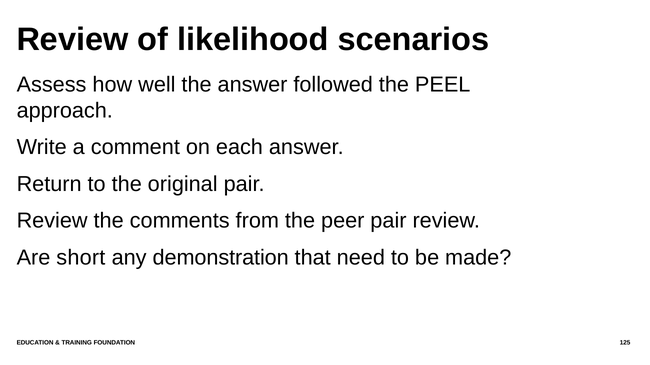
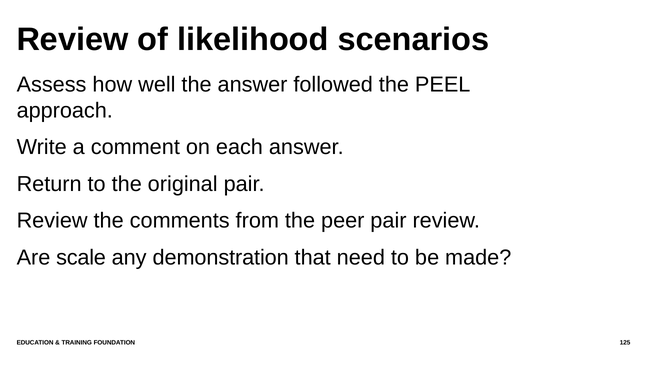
short: short -> scale
